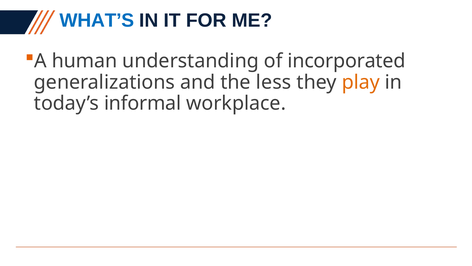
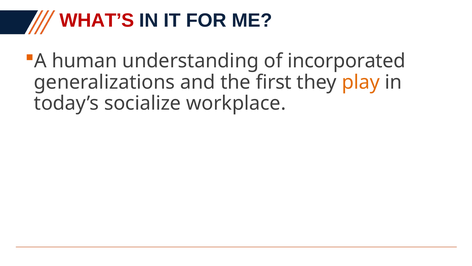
WHAT’S colour: blue -> red
less: less -> first
informal: informal -> socialize
